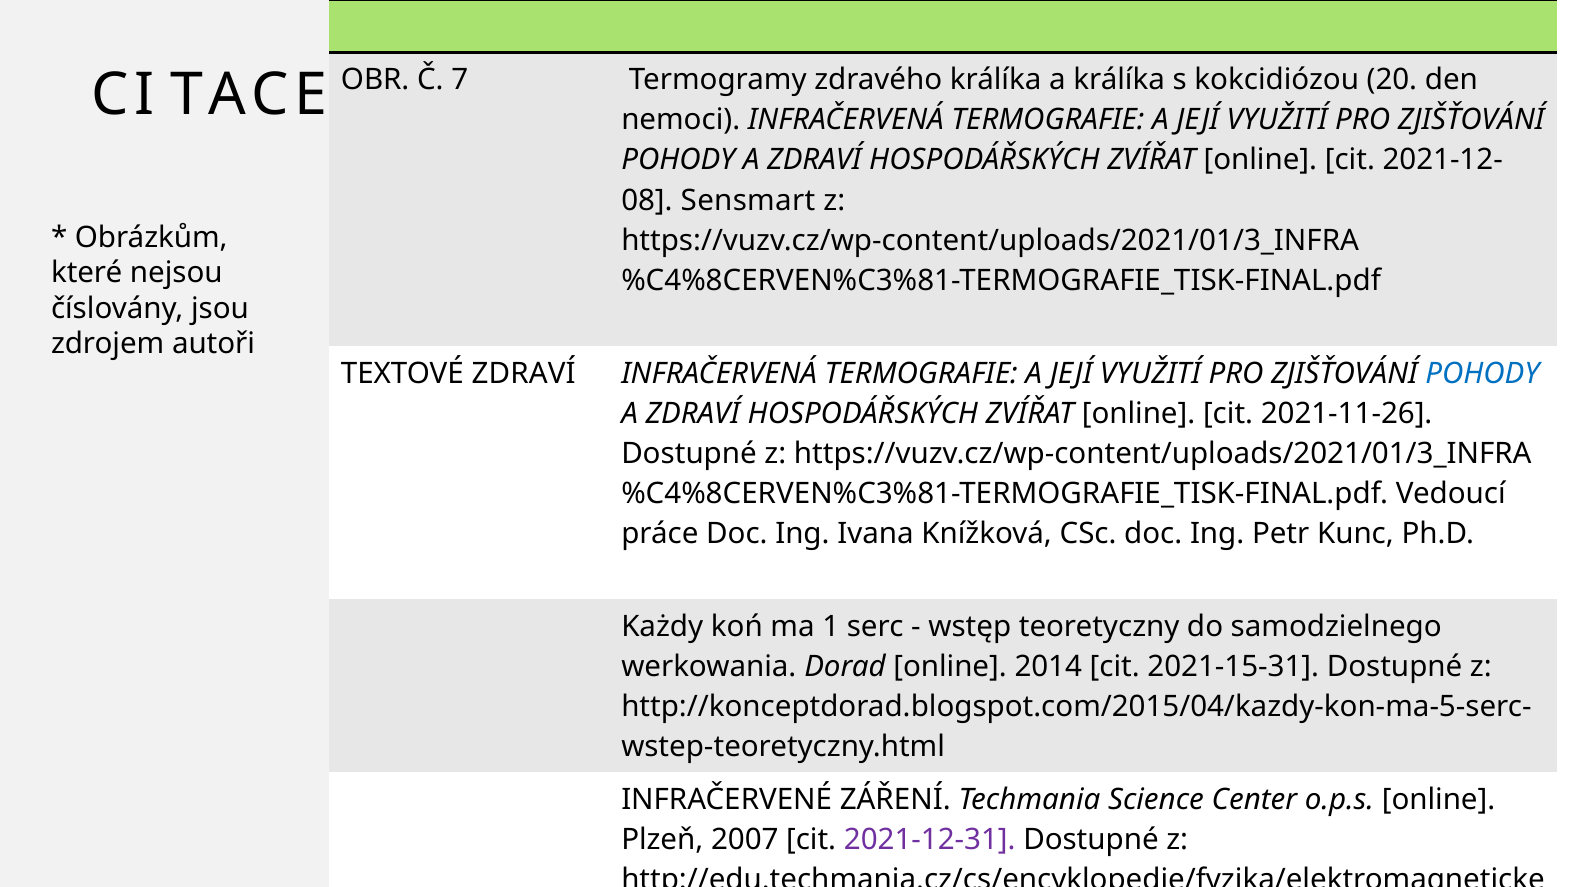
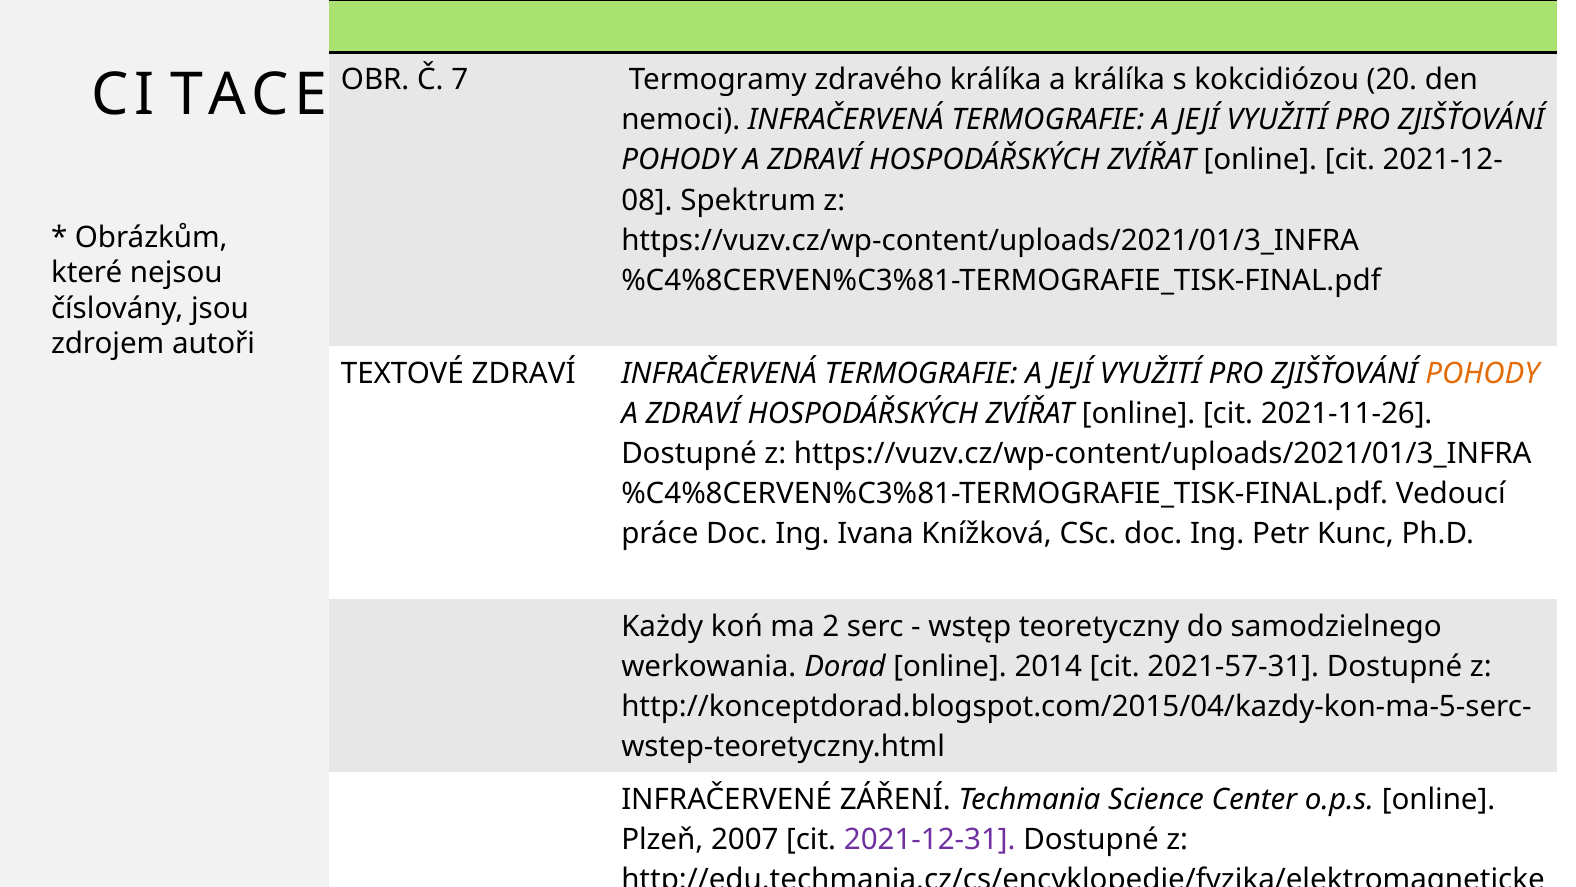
Sensmart: Sensmart -> Spektrum
POHODY at (1482, 373) colour: blue -> orange
1: 1 -> 2
2021-15-31: 2021-15-31 -> 2021-57-31
